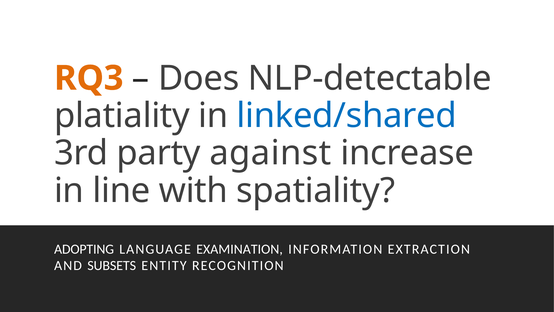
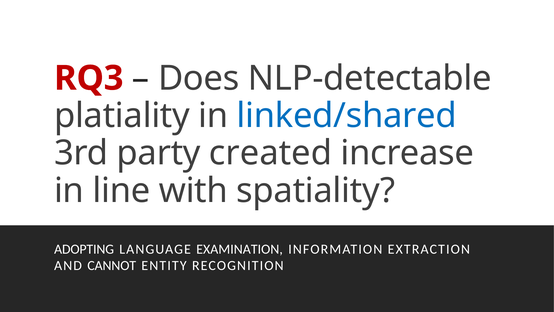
RQ3 colour: orange -> red
against: against -> created
SUBSETS: SUBSETS -> CANNOT
